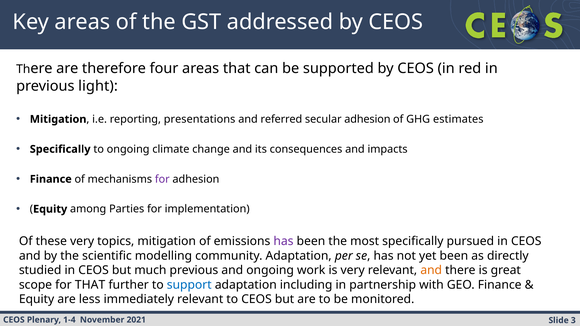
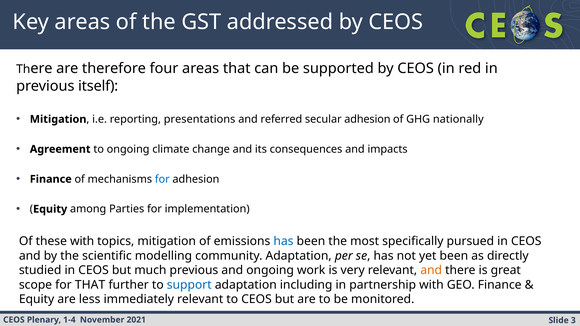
light: light -> itself
estimates: estimates -> nationally
Specifically at (60, 149): Specifically -> Agreement
for at (162, 179) colour: purple -> blue
these very: very -> with
has at (284, 241) colour: purple -> blue
